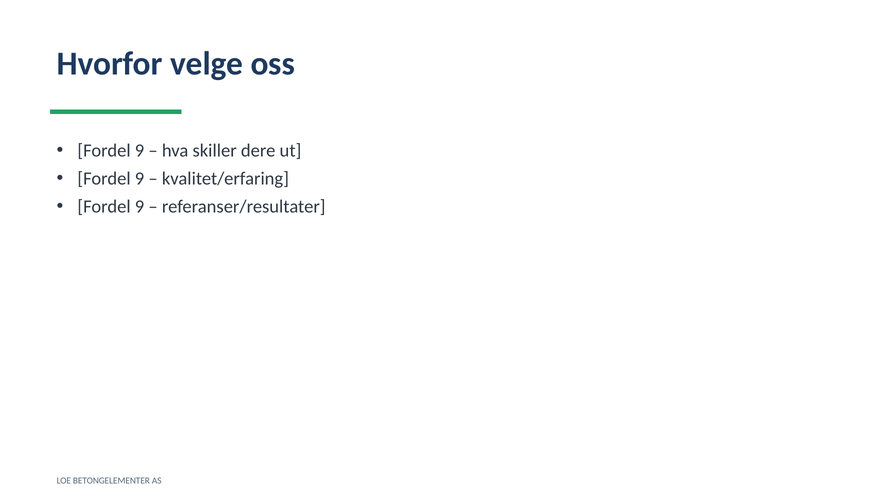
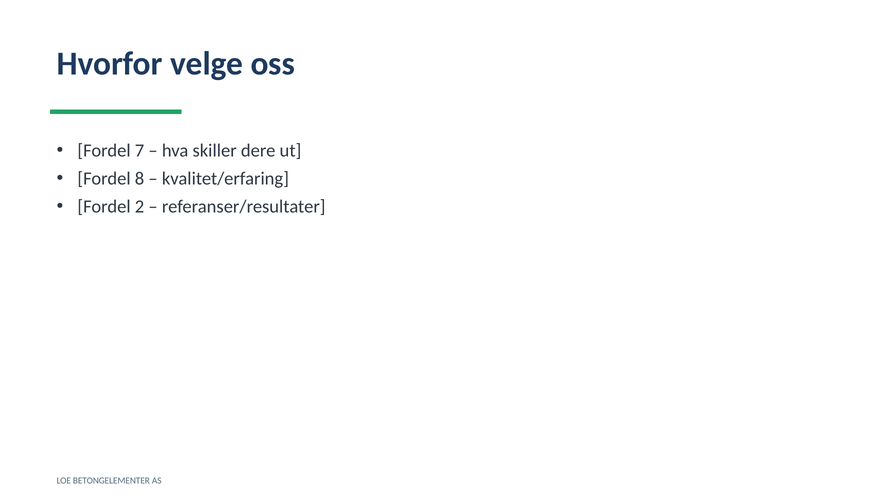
9 at (140, 151): 9 -> 7
9 at (140, 179): 9 -> 8
9 at (140, 206): 9 -> 2
